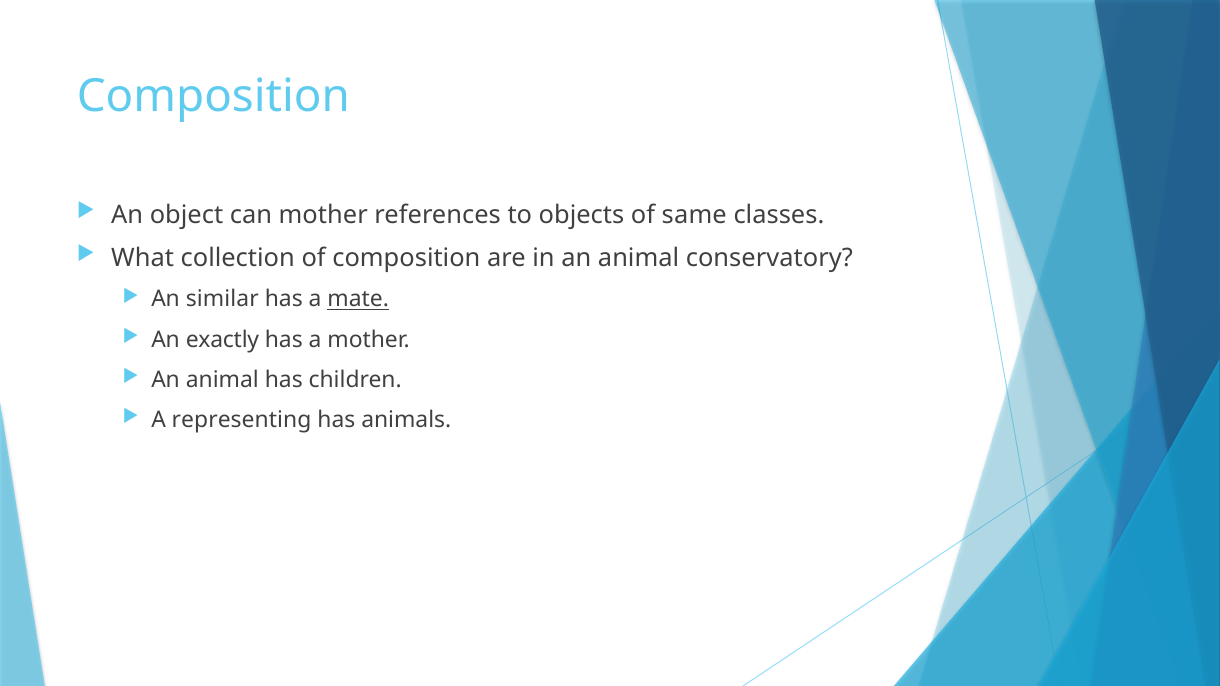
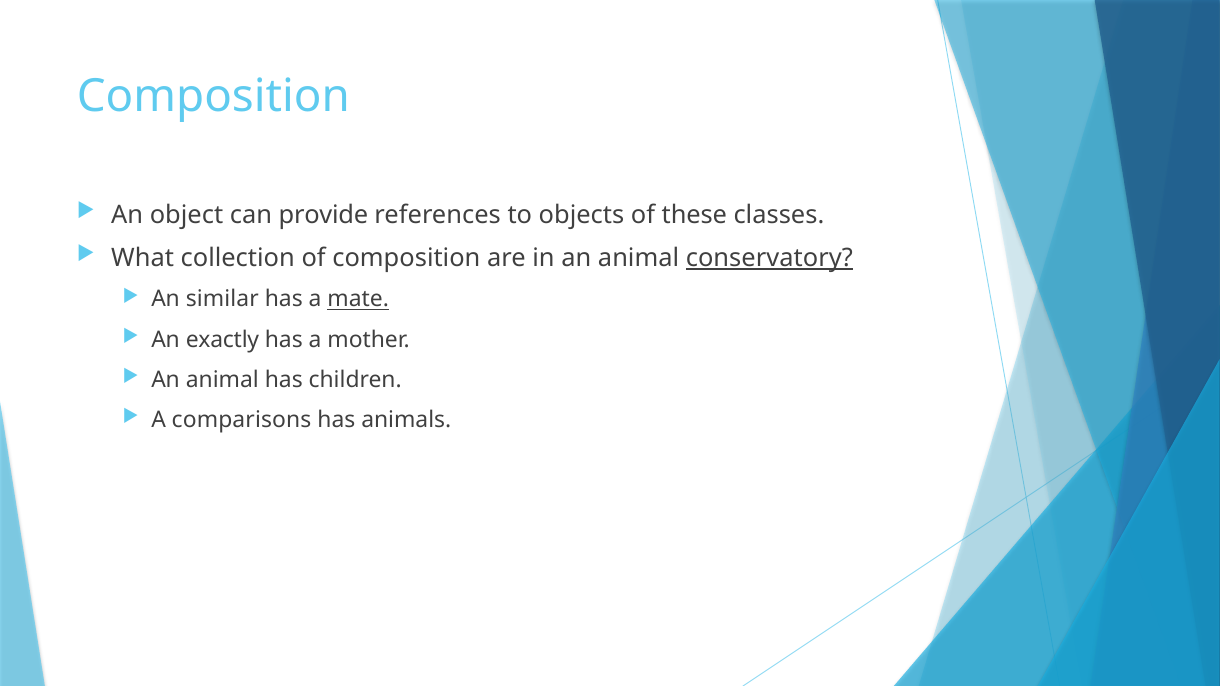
can mother: mother -> provide
same: same -> these
conservatory underline: none -> present
representing: representing -> comparisons
